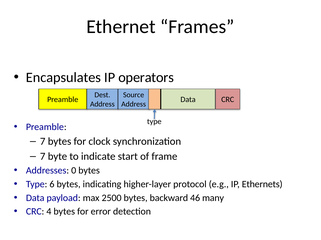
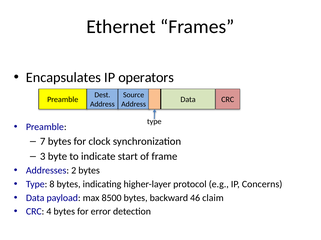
7 at (43, 157): 7 -> 3
0: 0 -> 2
6: 6 -> 8
Ethernets: Ethernets -> Concerns
2500: 2500 -> 8500
many: many -> claim
